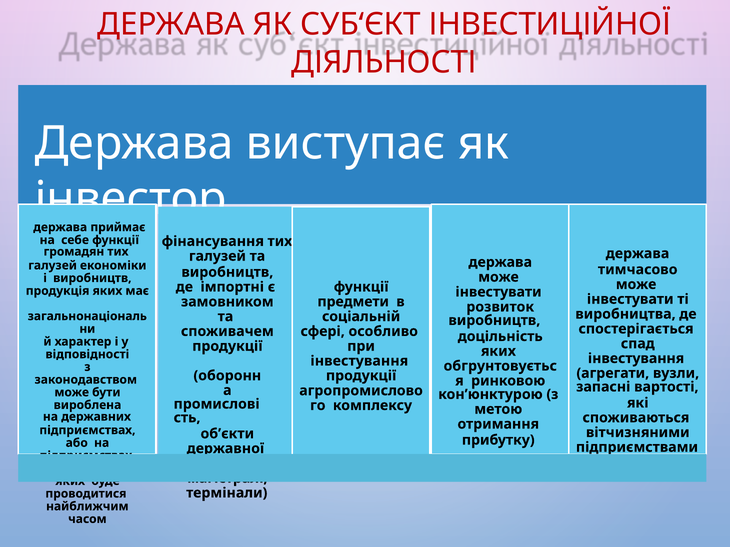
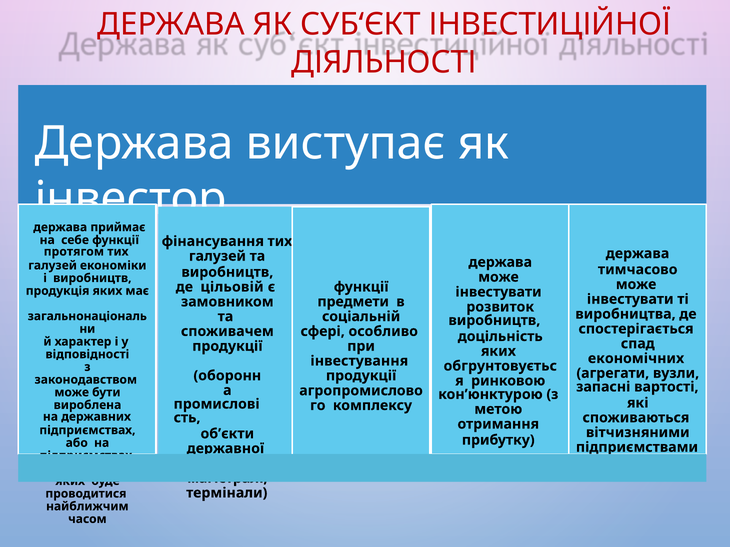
громадян: громадян -> протягом
імпортні: імпортні -> цільовій
інвестування at (636, 359): інвестування -> економічних
